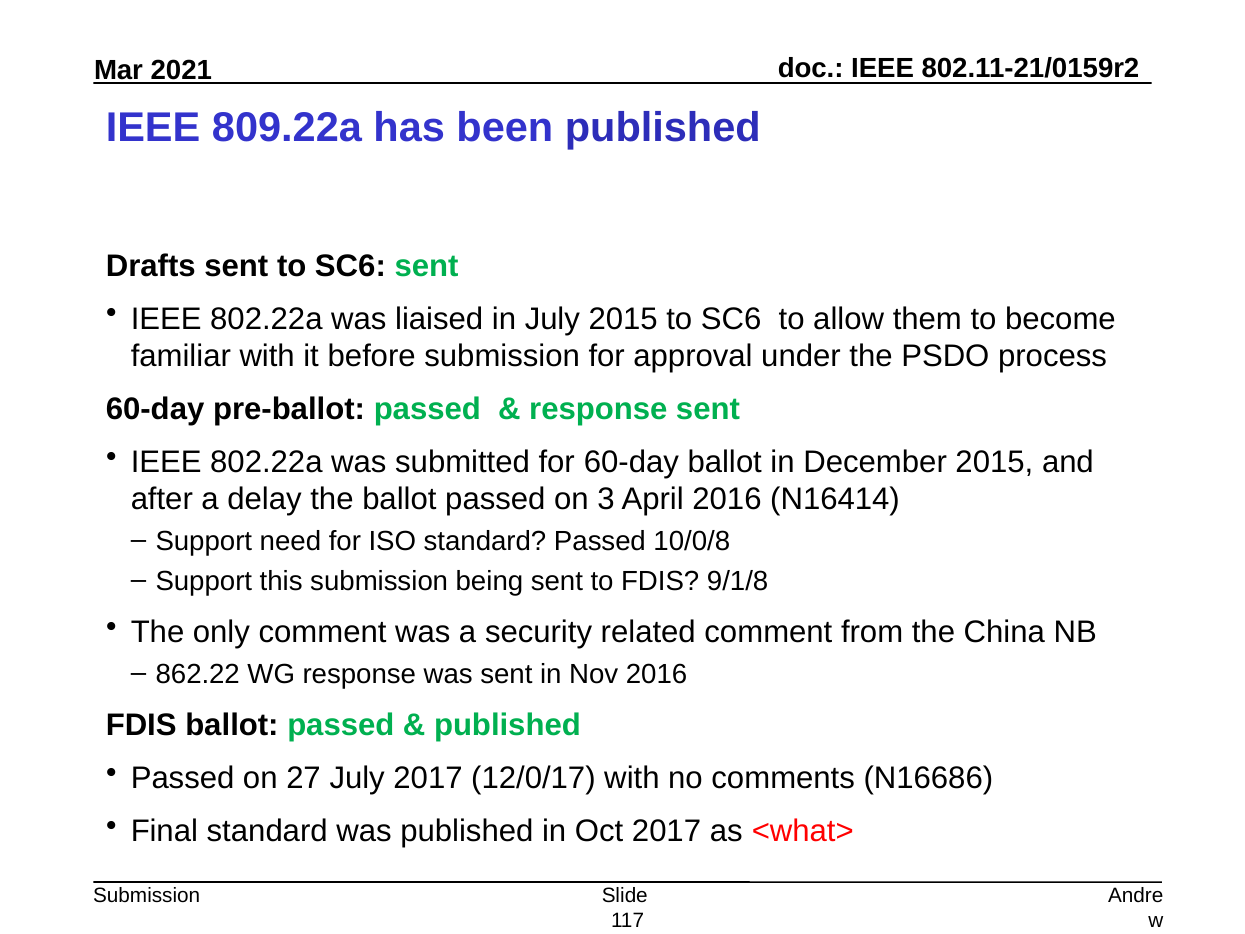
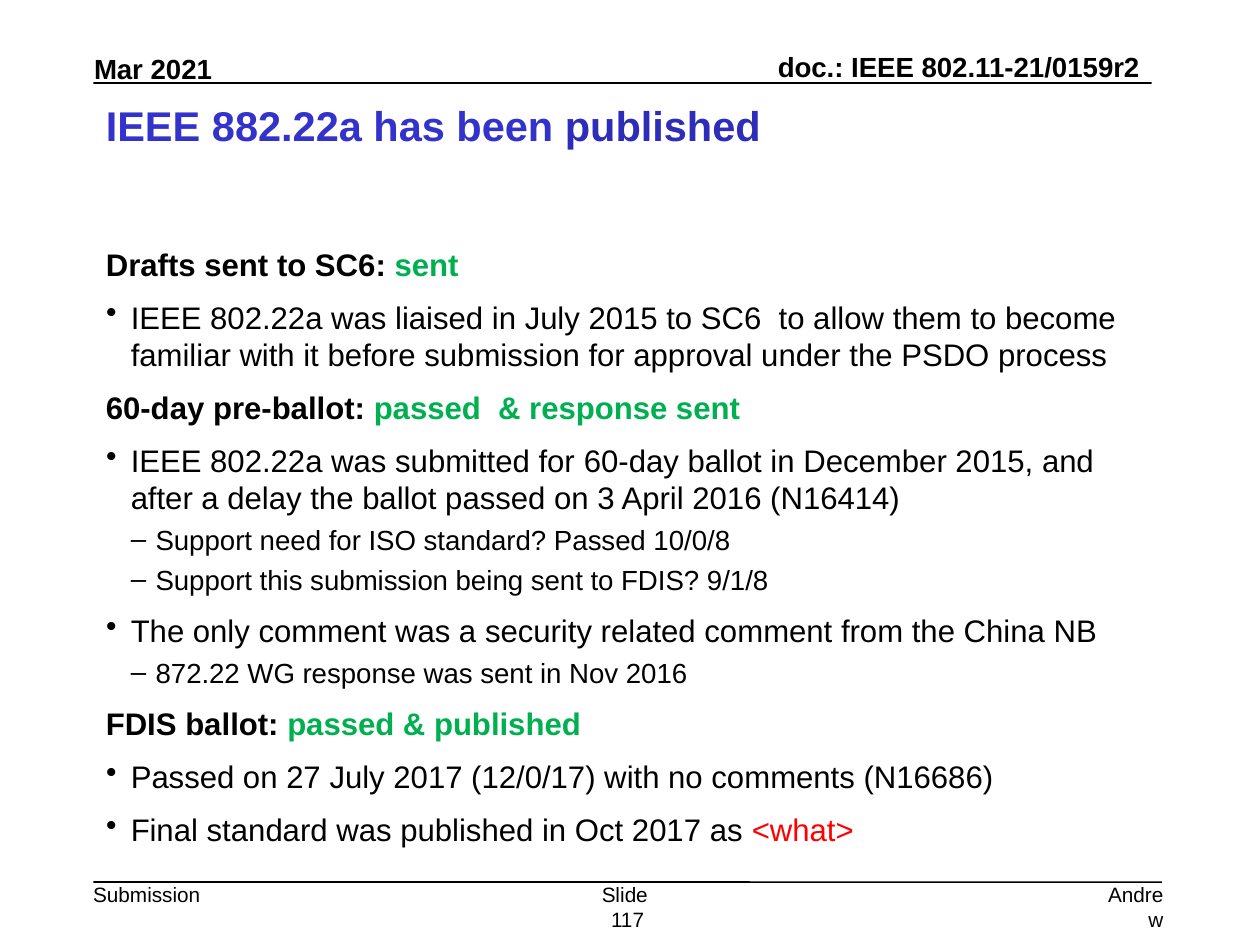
809.22a: 809.22a -> 882.22a
862.22: 862.22 -> 872.22
